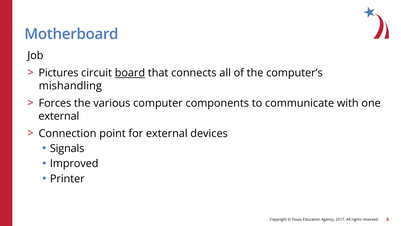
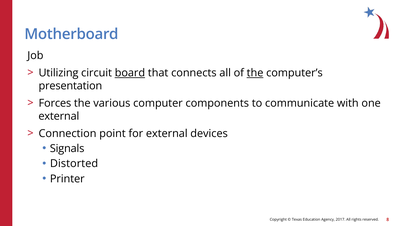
Pictures: Pictures -> Utilizing
the at (255, 73) underline: none -> present
mishandling: mishandling -> presentation
Improved: Improved -> Distorted
